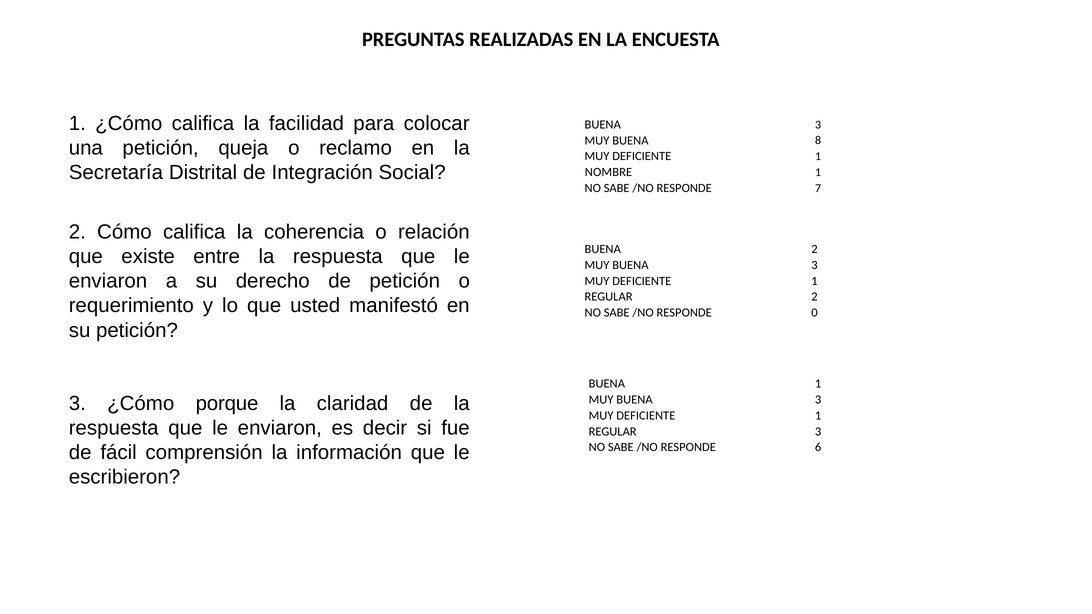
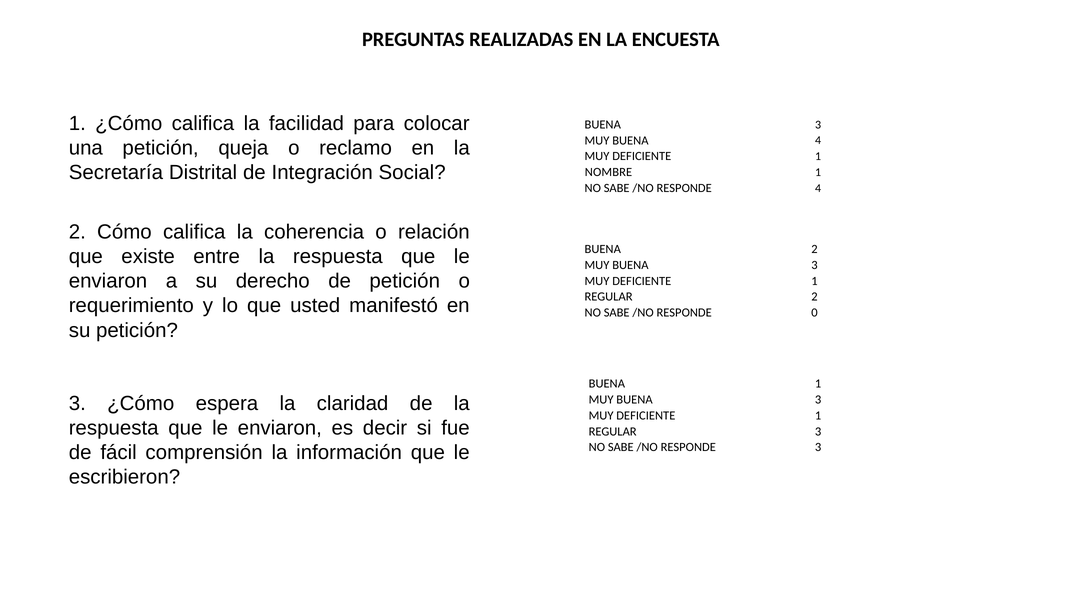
BUENA 8: 8 -> 4
RESPONDE 7: 7 -> 4
porque: porque -> espera
RESPONDE 6: 6 -> 3
